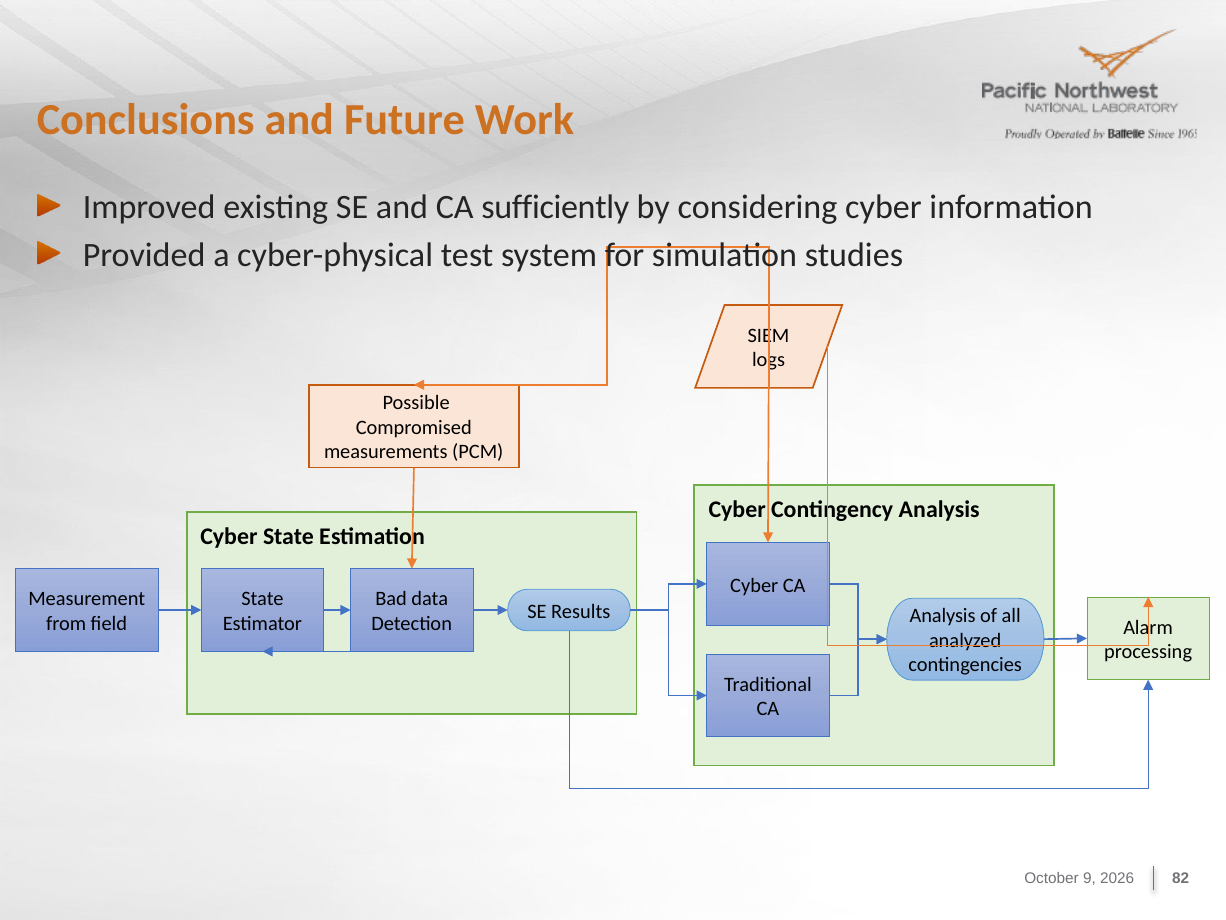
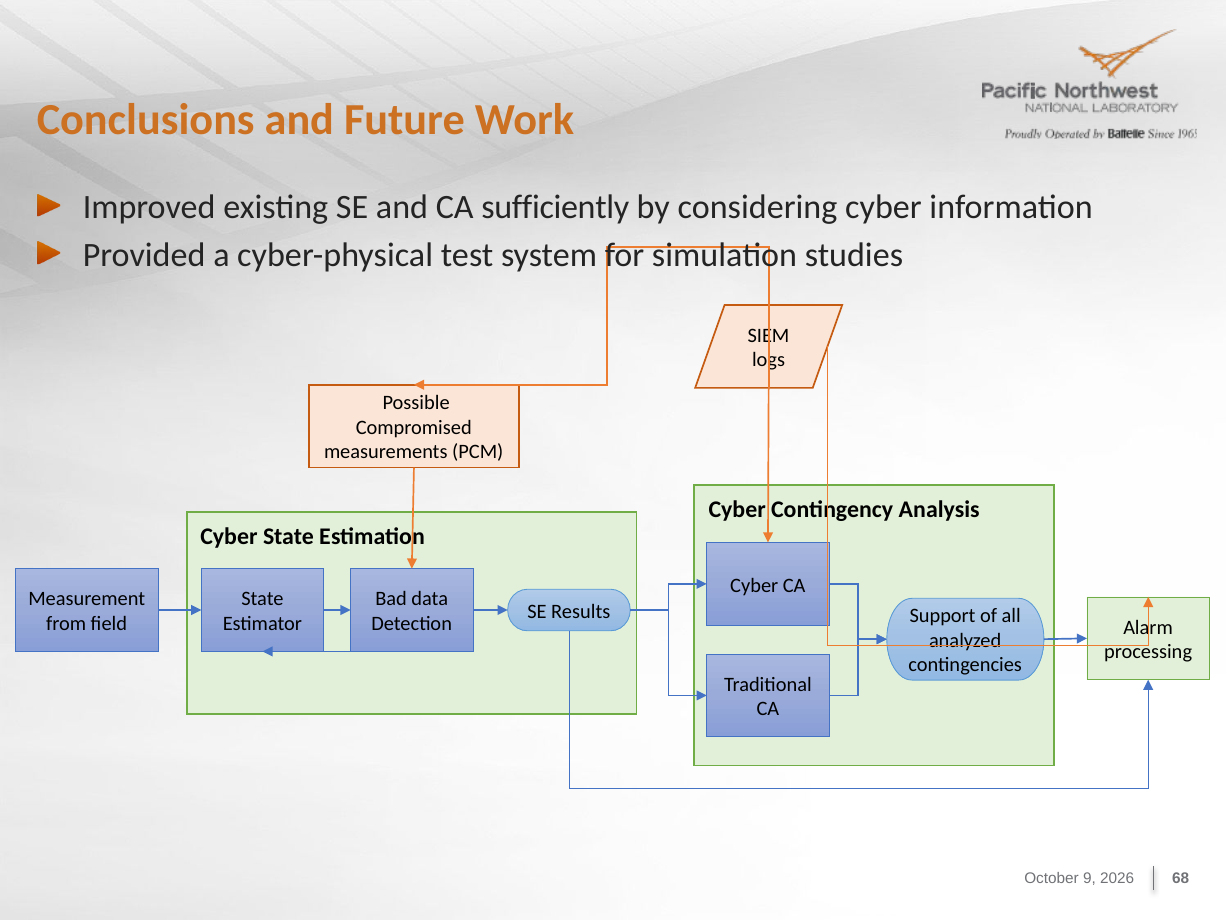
Results Analysis: Analysis -> Support
82: 82 -> 68
